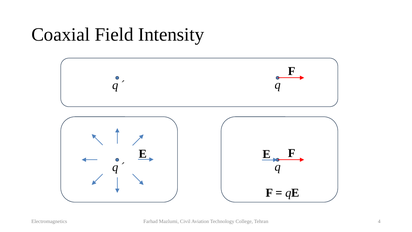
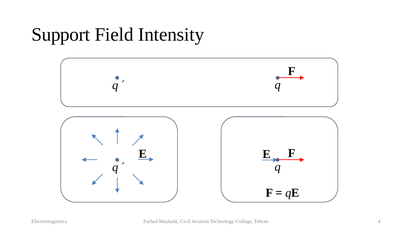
Coaxial: Coaxial -> Support
